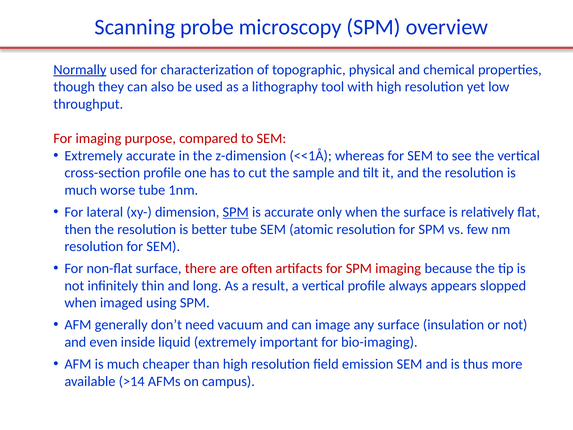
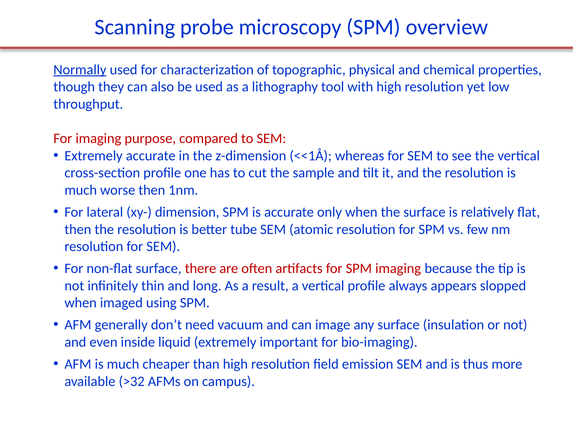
worse tube: tube -> then
SPM at (236, 212) underline: present -> none
>14: >14 -> >32
